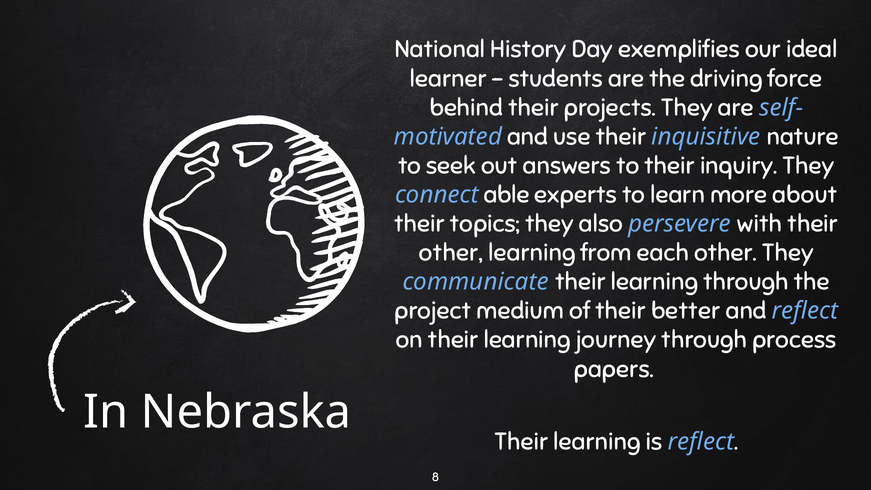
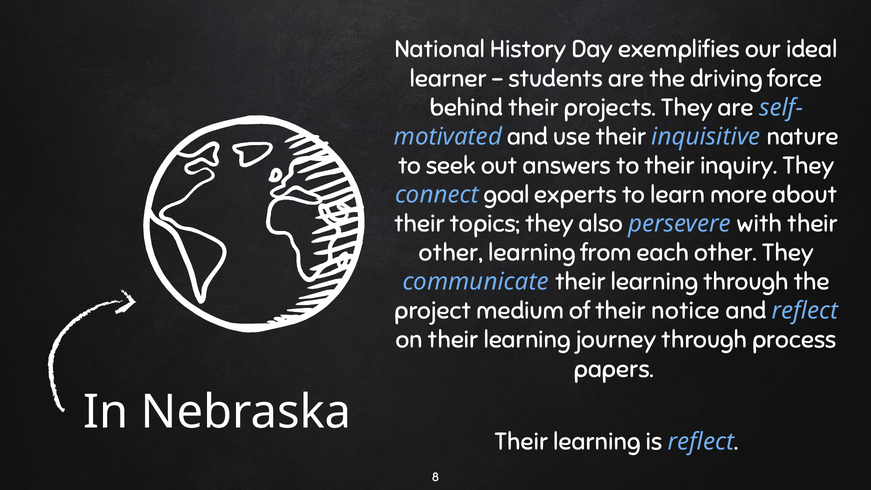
able: able -> goal
better: better -> notice
